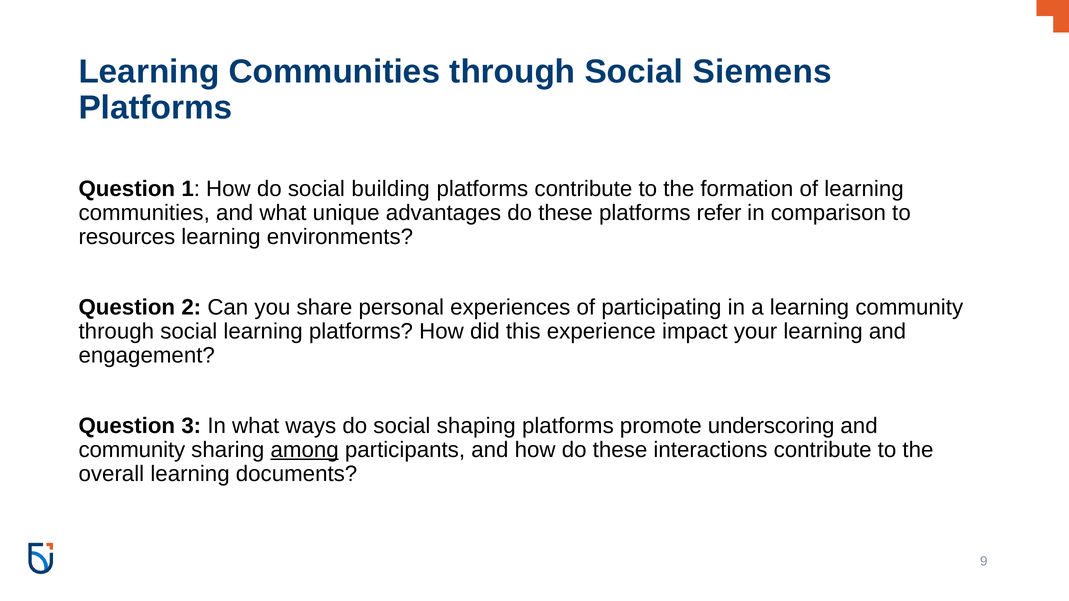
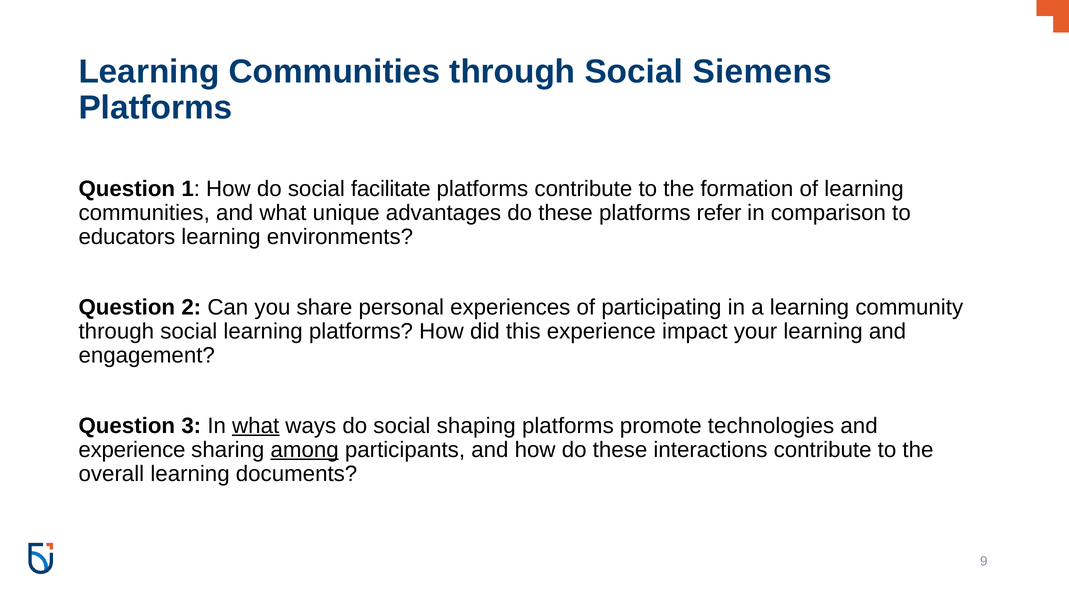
building: building -> facilitate
resources: resources -> educators
what at (256, 426) underline: none -> present
underscoring: underscoring -> technologies
community at (132, 450): community -> experience
